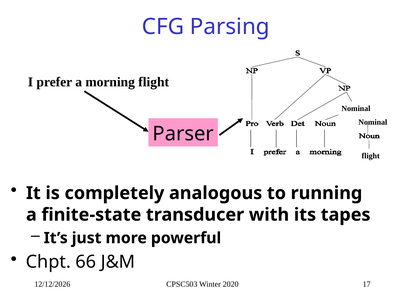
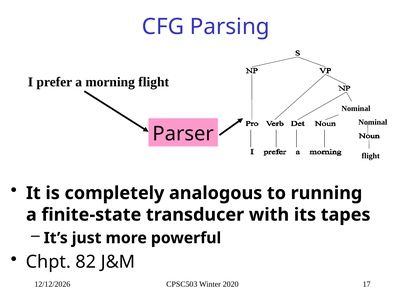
66: 66 -> 82
